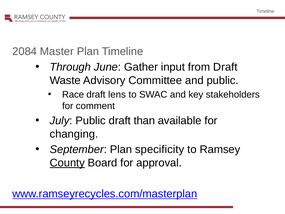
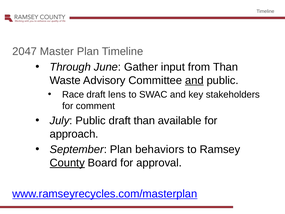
2084: 2084 -> 2047
from Draft: Draft -> Than
and at (194, 80) underline: none -> present
changing: changing -> approach
specificity: specificity -> behaviors
